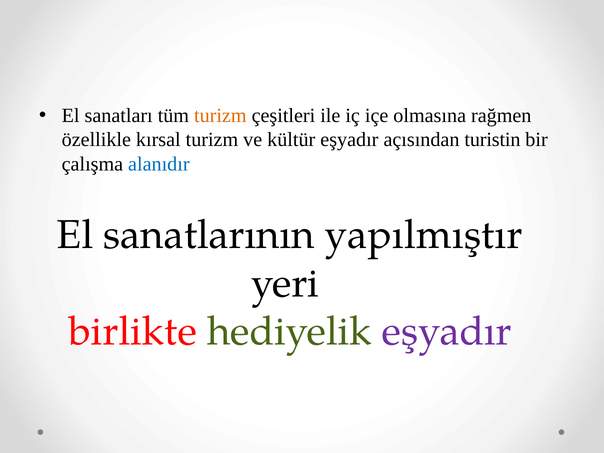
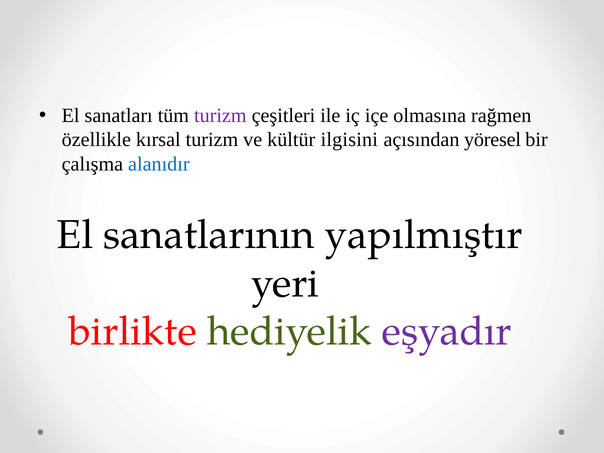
turizm at (220, 116) colour: orange -> purple
kültür eşyadır: eşyadır -> ilgisini
turistin: turistin -> yöresel
